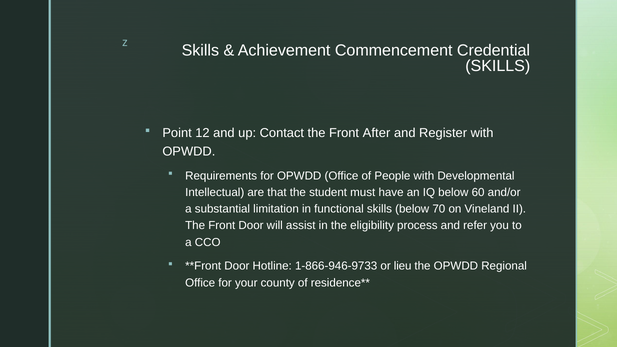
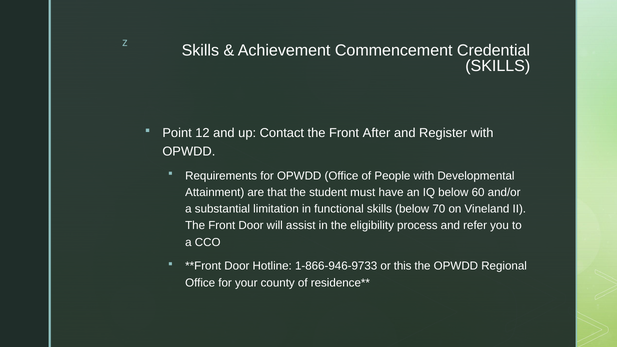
Intellectual: Intellectual -> Attainment
lieu: lieu -> this
